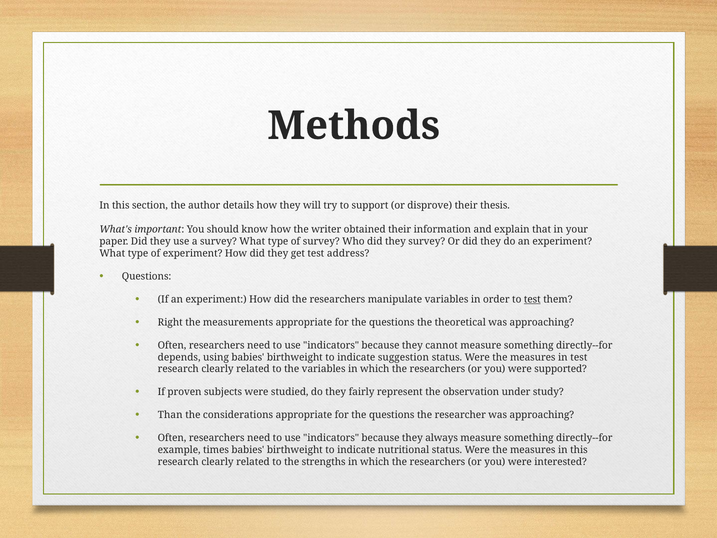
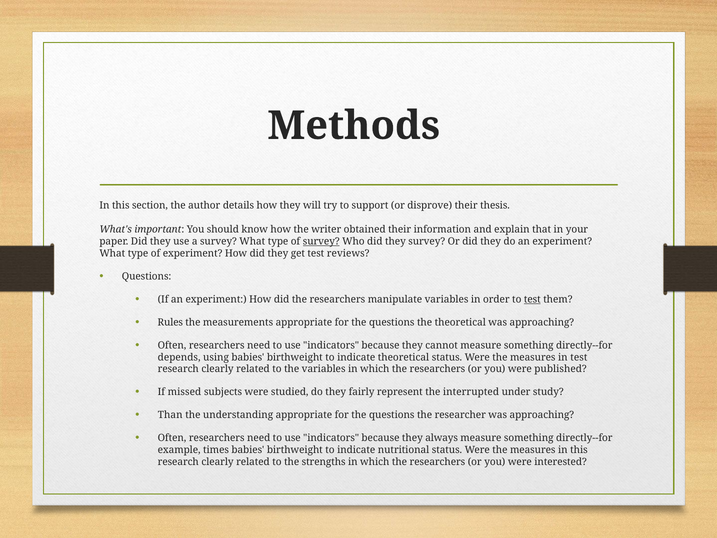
survey at (321, 241) underline: none -> present
address: address -> reviews
Right: Right -> Rules
indicate suggestion: suggestion -> theoretical
supported: supported -> published
proven: proven -> missed
observation: observation -> interrupted
considerations: considerations -> understanding
